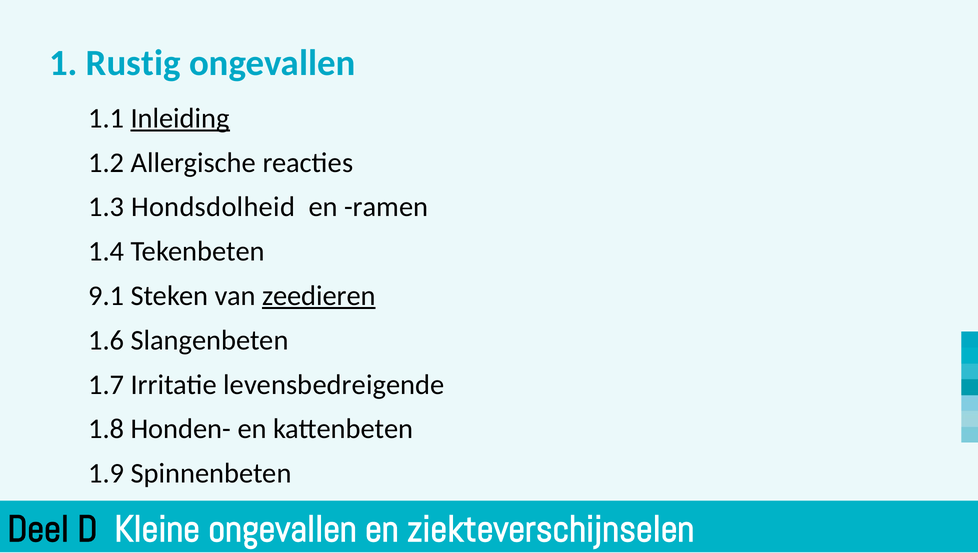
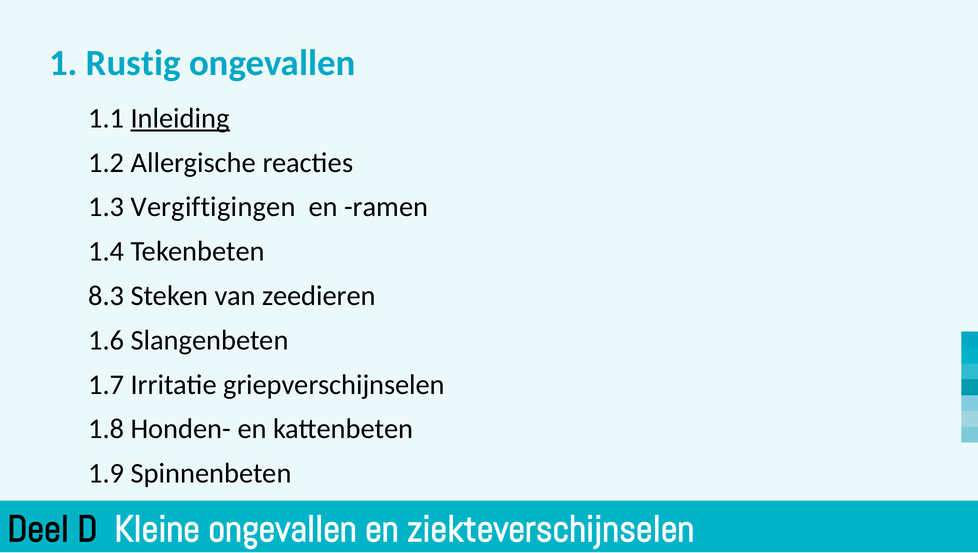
Hondsdolheid: Hondsdolheid -> Vergiftigingen
9.1: 9.1 -> 8.3
zeedieren underline: present -> none
levensbedreigende: levensbedreigende -> griepverschijnselen
